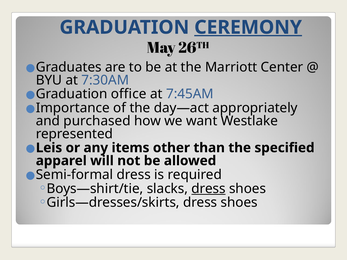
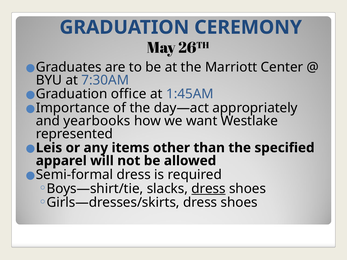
CEREMONY underline: present -> none
7:45AM: 7:45AM -> 1:45AM
purchased: purchased -> yearbooks
